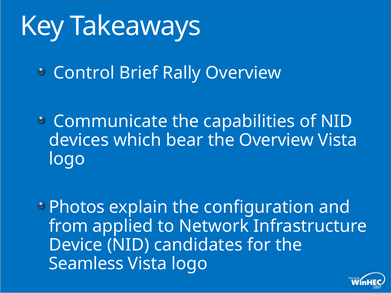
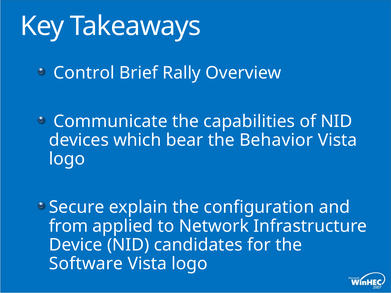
the Overview: Overview -> Behavior
Photos: Photos -> Secure
Seamless: Seamless -> Software
